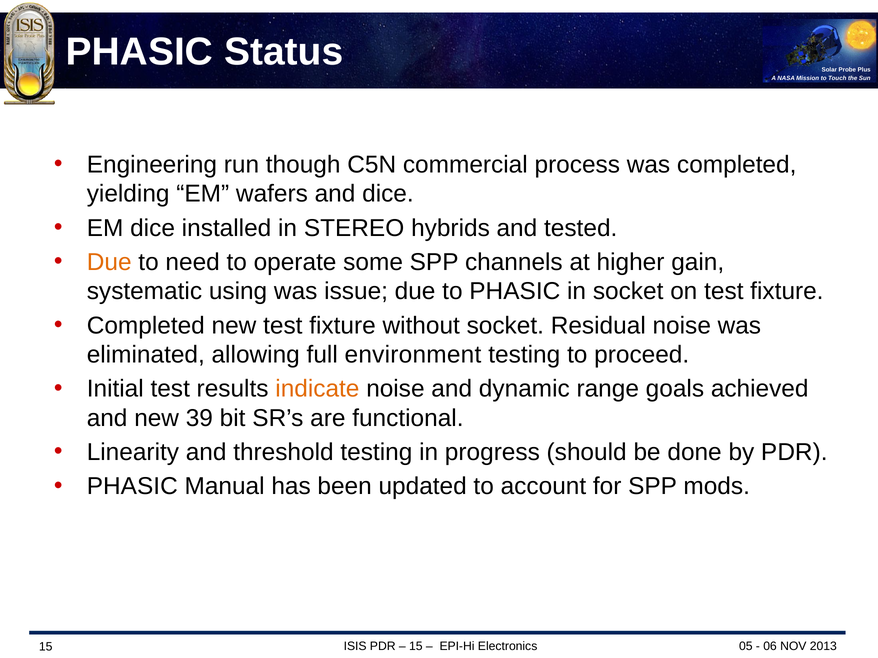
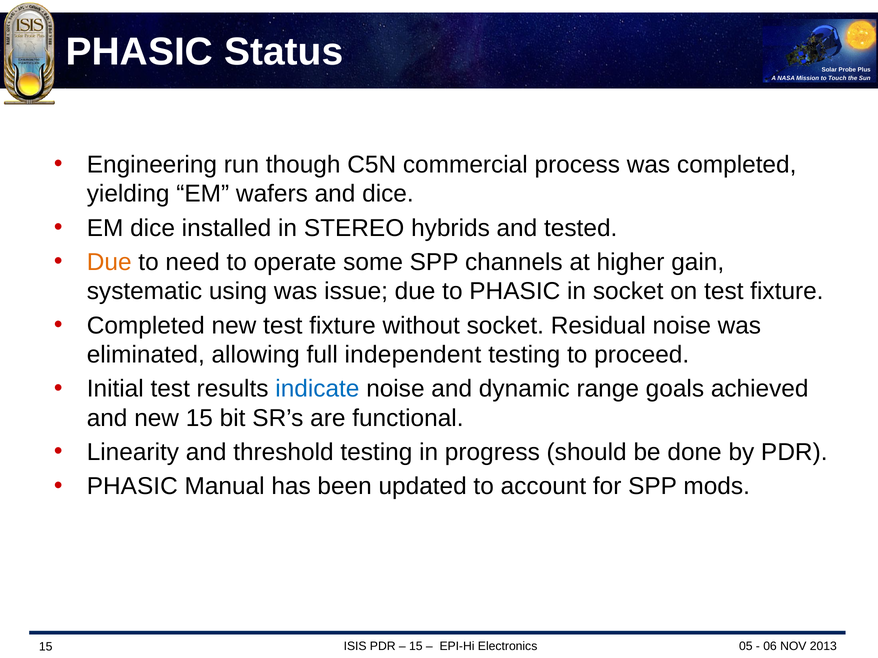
environment: environment -> independent
indicate colour: orange -> blue
new 39: 39 -> 15
